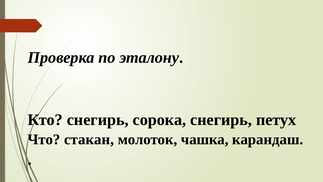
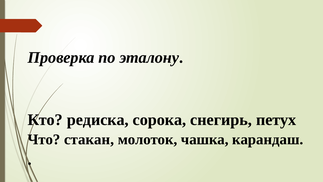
Кто снегирь: снегирь -> редиска
